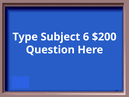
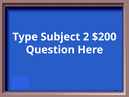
6: 6 -> 2
